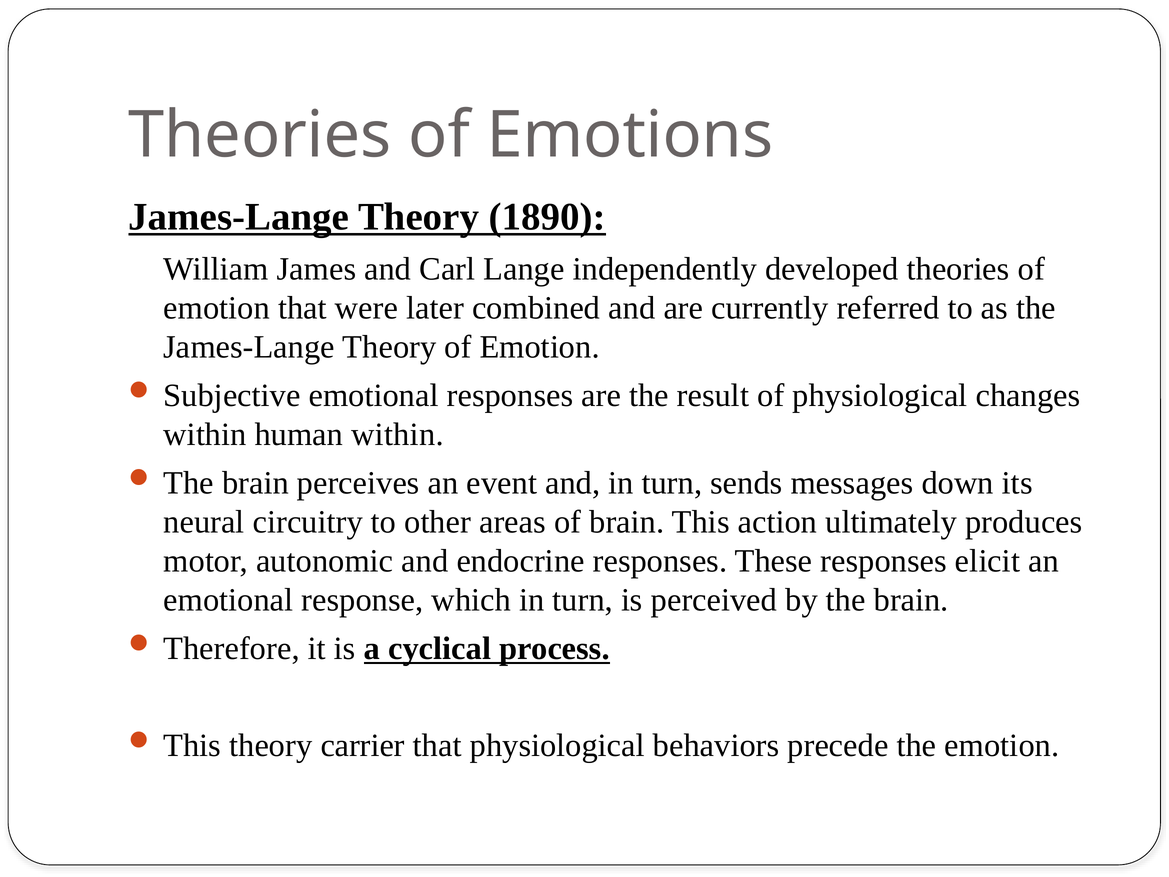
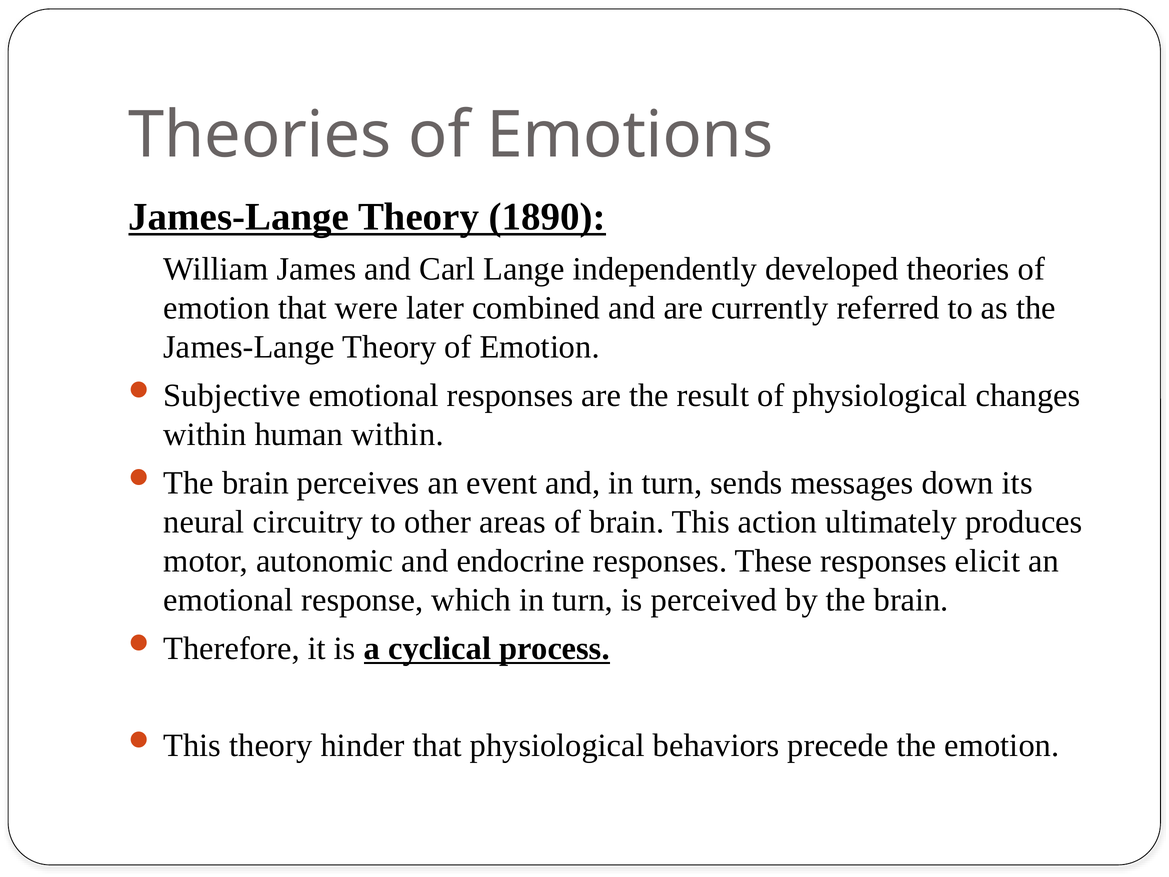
carrier: carrier -> hinder
